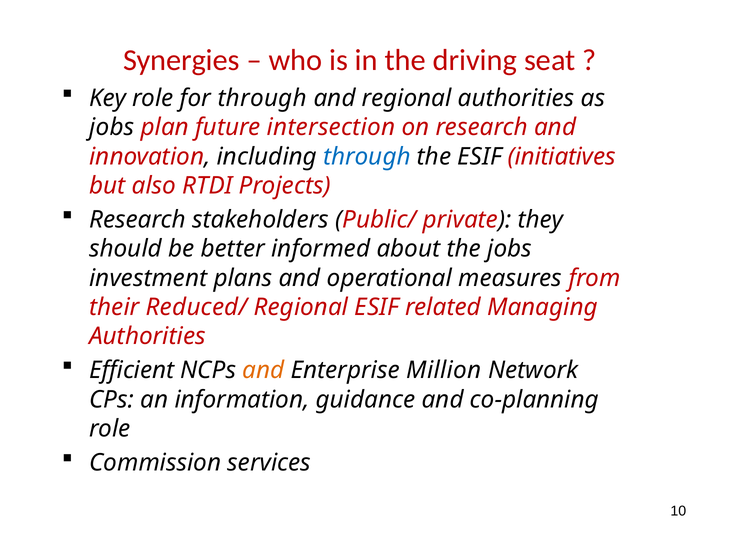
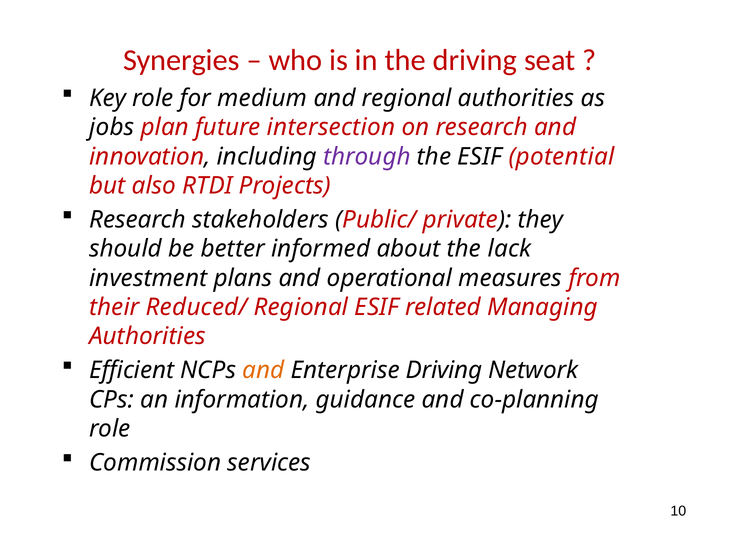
for through: through -> medium
through at (367, 157) colour: blue -> purple
initiatives: initiatives -> potential
the jobs: jobs -> lack
Enterprise Million: Million -> Driving
